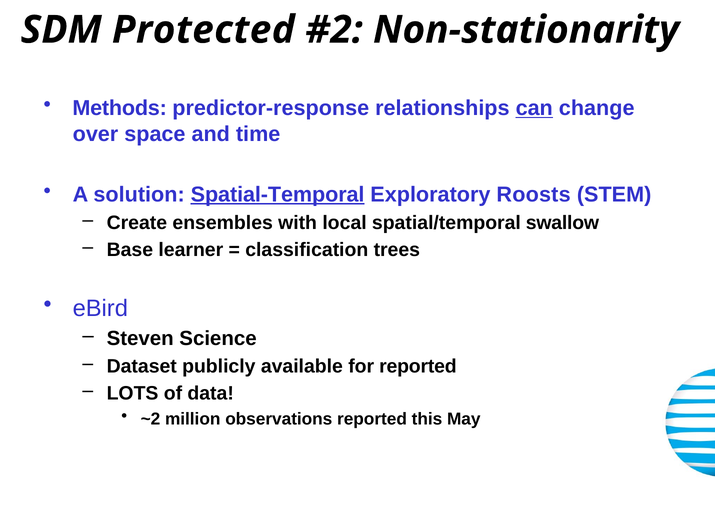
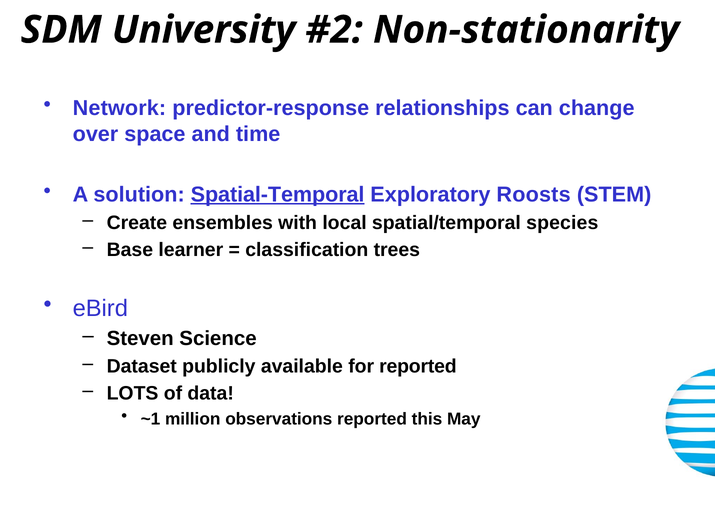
Protected: Protected -> University
Methods: Methods -> Network
can underline: present -> none
swallow: swallow -> species
~2: ~2 -> ~1
